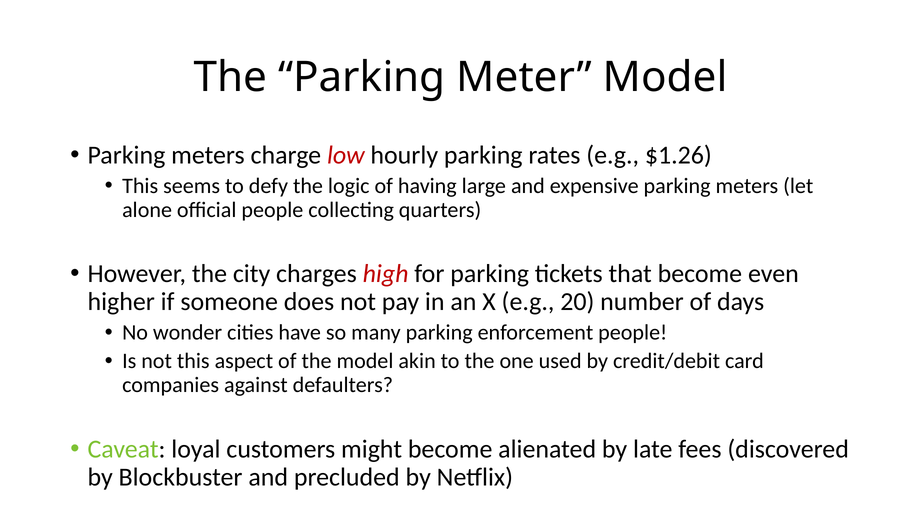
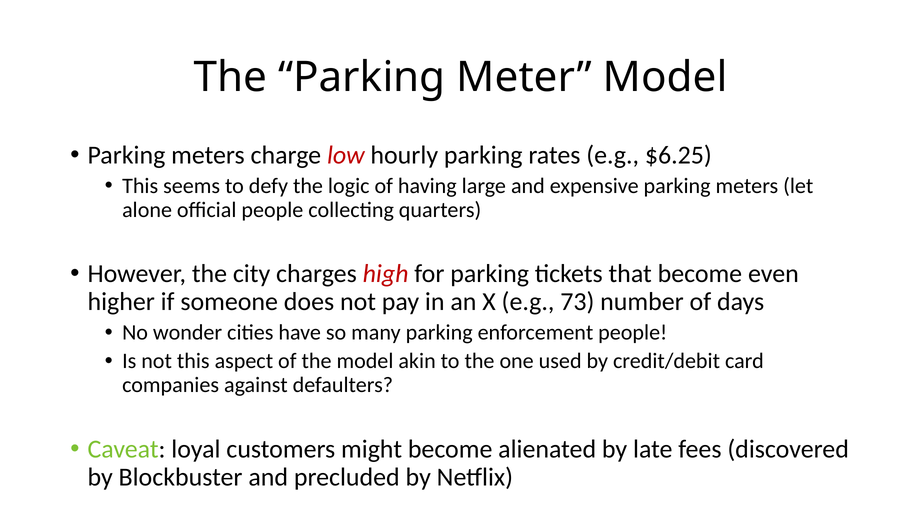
$1.26: $1.26 -> $6.25
20: 20 -> 73
